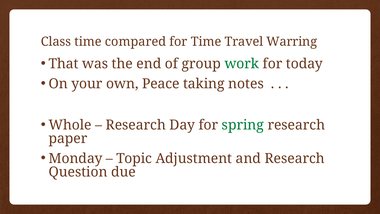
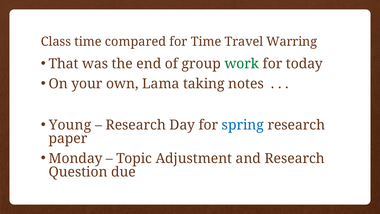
Peace: Peace -> Lama
Whole: Whole -> Young
spring colour: green -> blue
